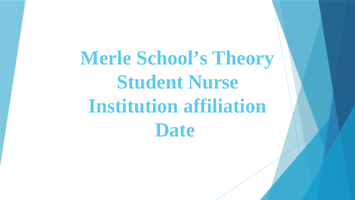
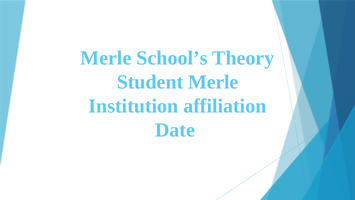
Student Nurse: Nurse -> Merle
